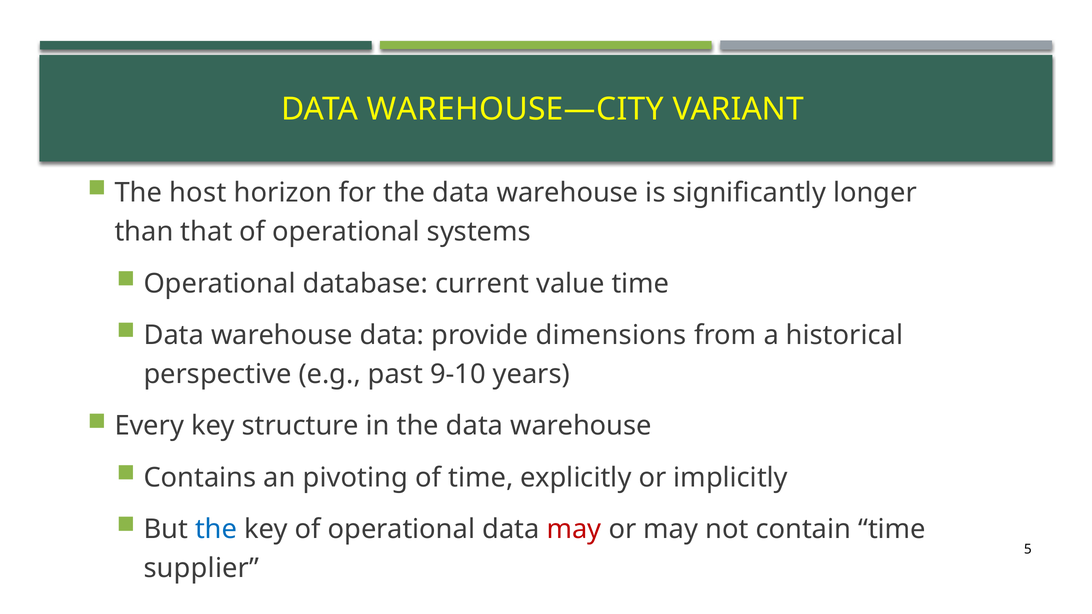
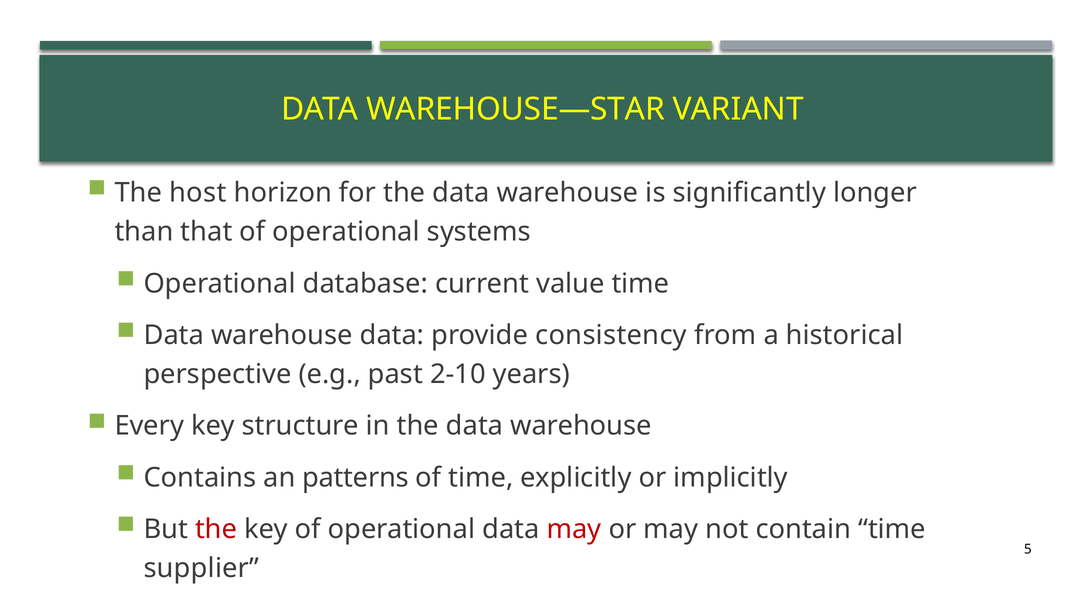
WAREHOUSE—CITY: WAREHOUSE—CITY -> WAREHOUSE—STAR
dimensions: dimensions -> consistency
9-10: 9-10 -> 2-10
pivoting: pivoting -> patterns
the at (216, 529) colour: blue -> red
